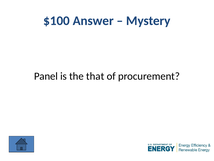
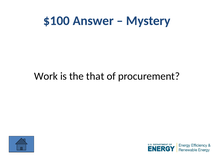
Panel: Panel -> Work
